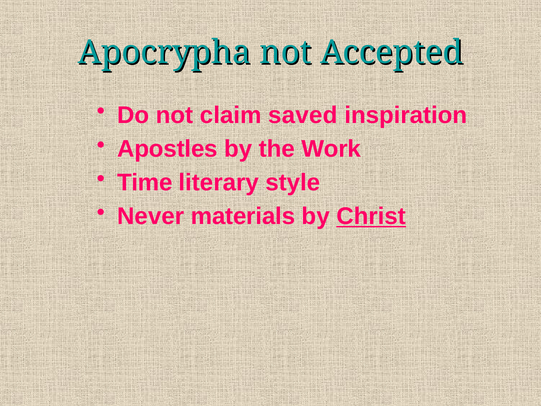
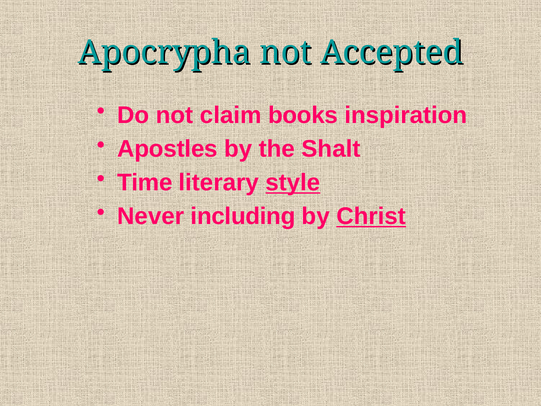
saved: saved -> books
Work: Work -> Shalt
style underline: none -> present
materials: materials -> including
